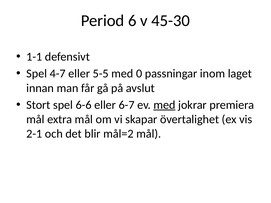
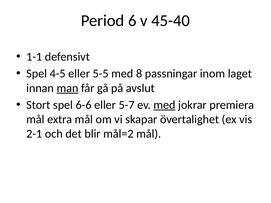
45-30: 45-30 -> 45-40
4-7: 4-7 -> 4-5
0: 0 -> 8
man underline: none -> present
6-7: 6-7 -> 5-7
